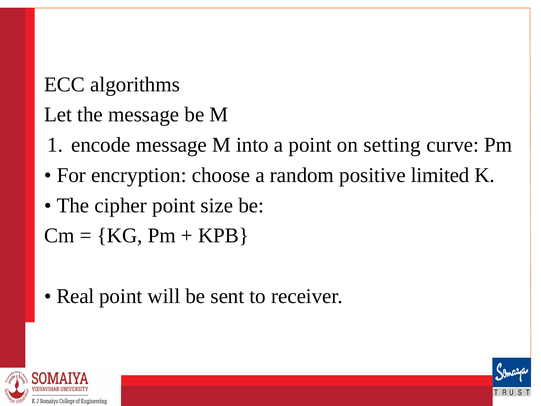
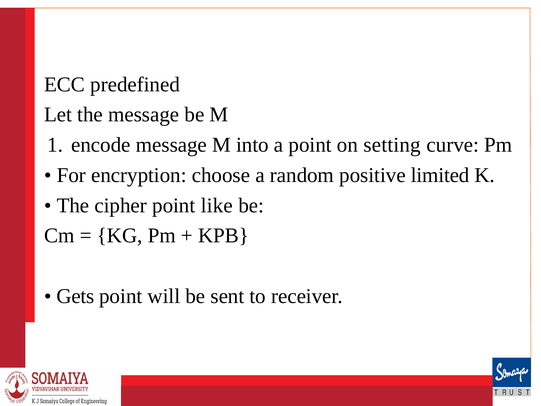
algorithms: algorithms -> predefined
size: size -> like
Real: Real -> Gets
